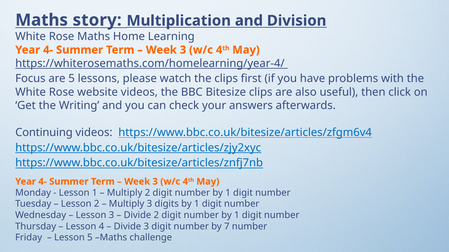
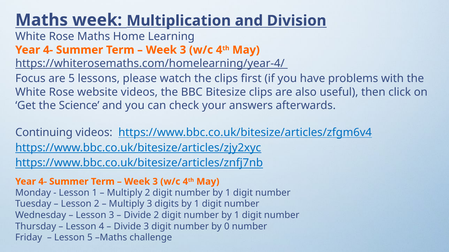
Maths story: story -> week
Writing: Writing -> Science
7: 7 -> 0
